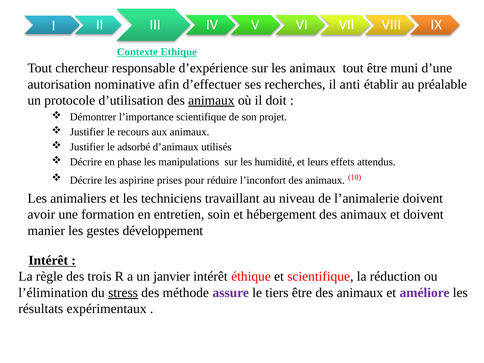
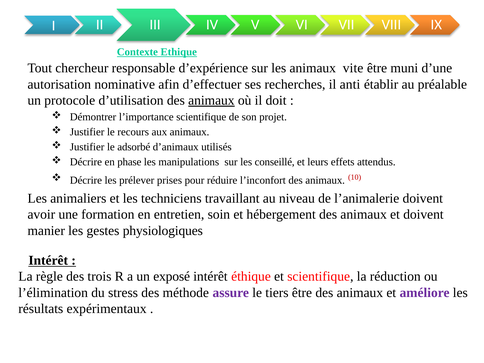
animaux tout: tout -> vite
humidité: humidité -> conseillé
aspirine: aspirine -> prélever
développement: développement -> physiologiques
janvier: janvier -> exposé
stress underline: present -> none
